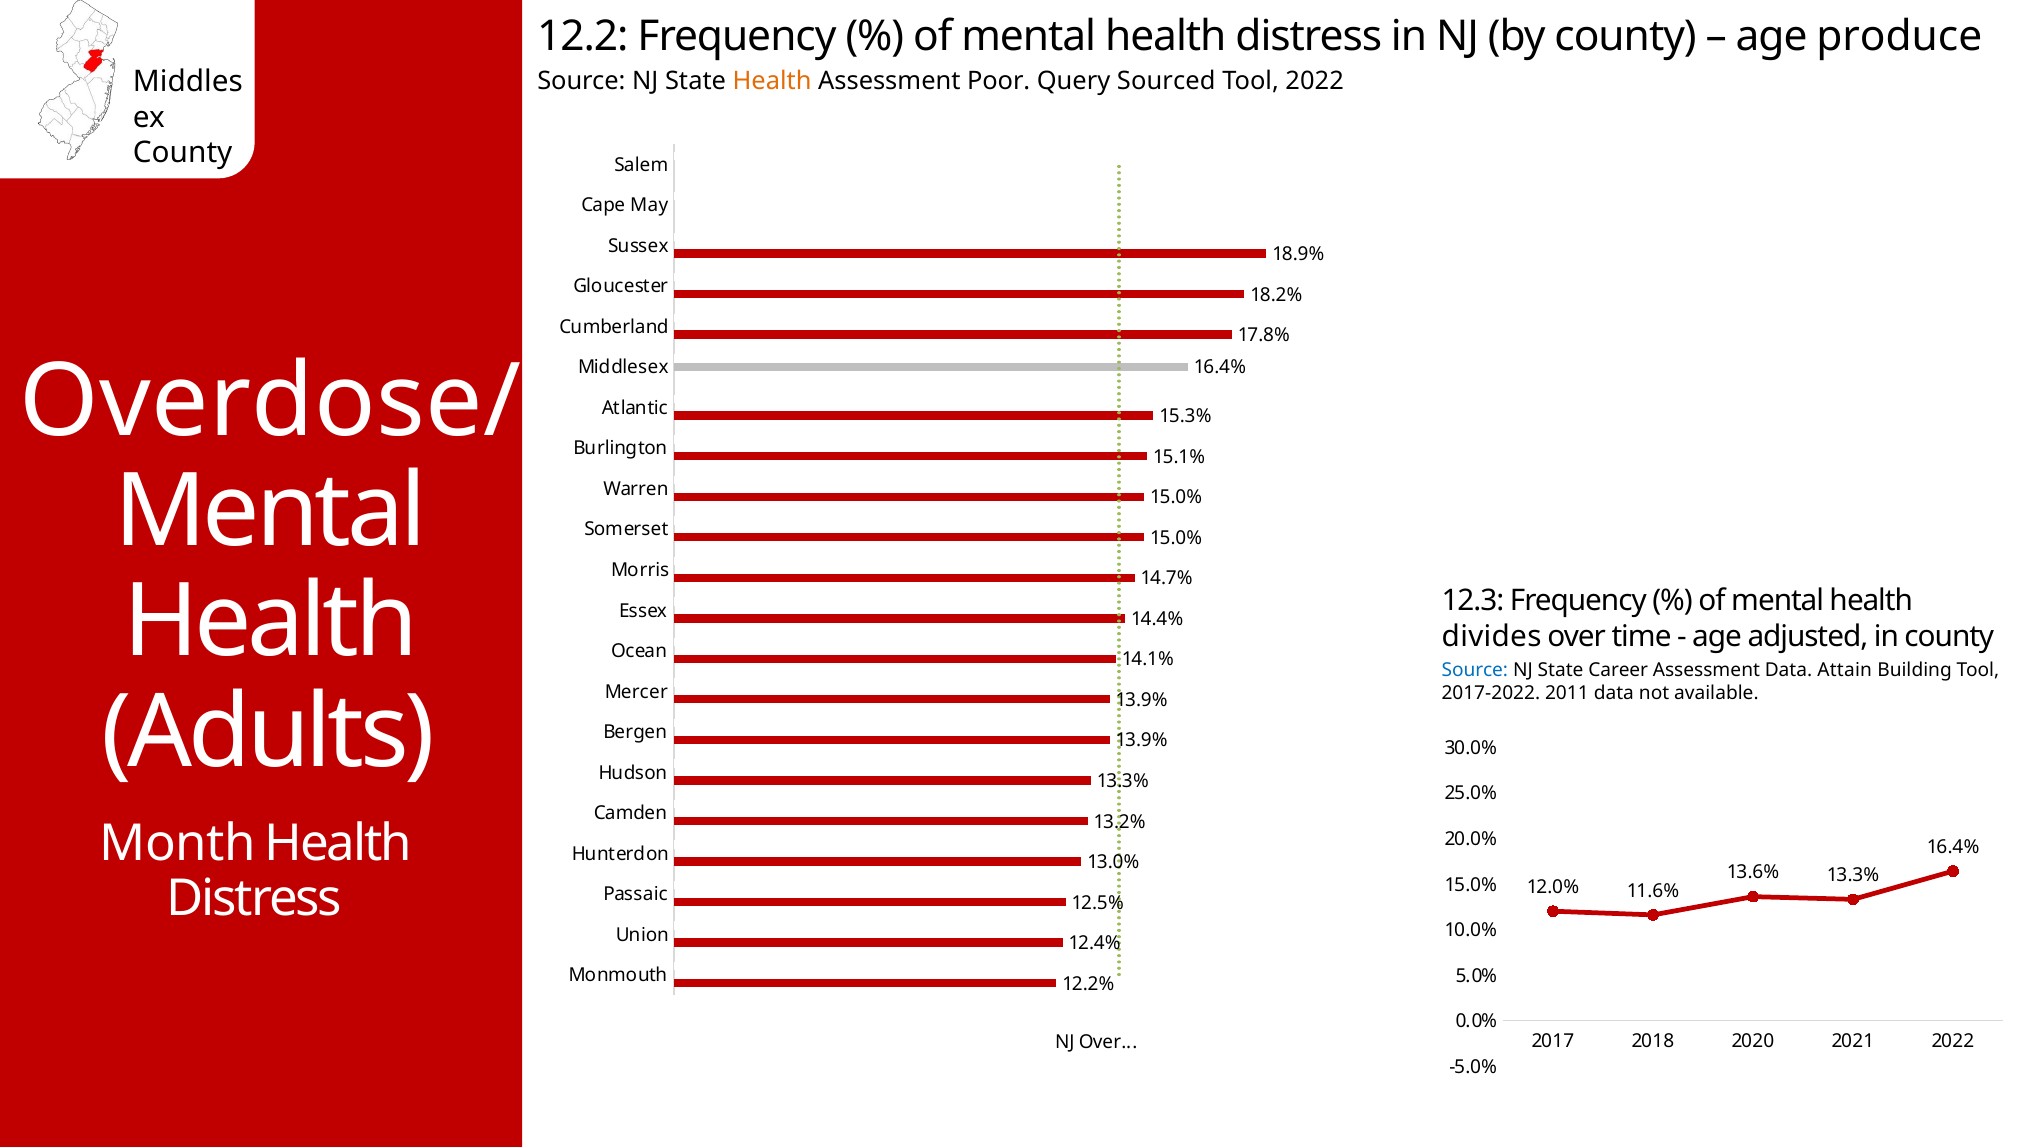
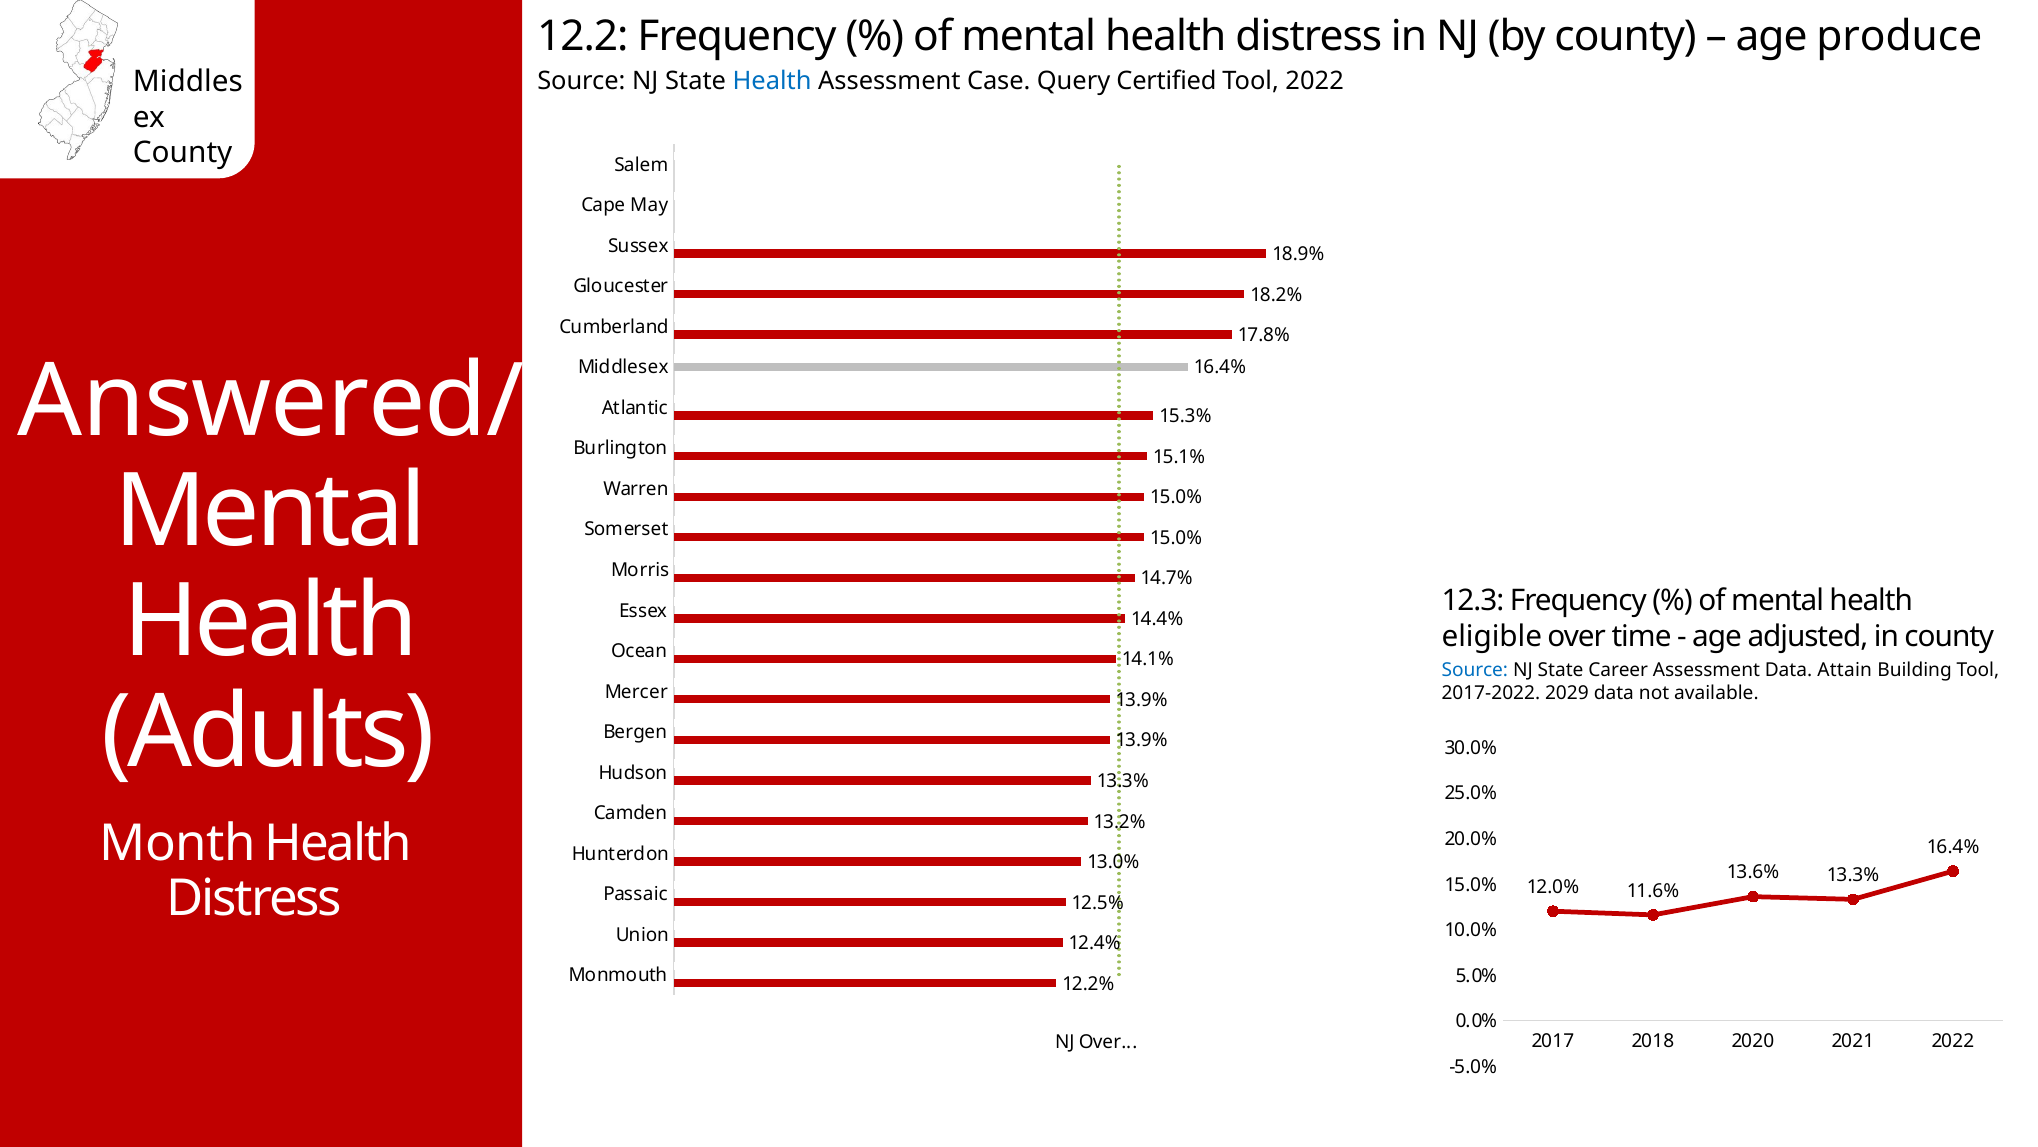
Health at (772, 81) colour: orange -> blue
Poor: Poor -> Case
Sourced: Sourced -> Certified
Overdose/: Overdose/ -> Answered/
divides: divides -> eligible
2011: 2011 -> 2029
